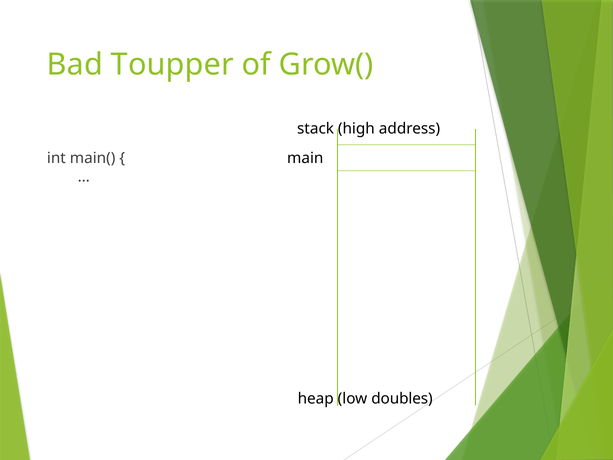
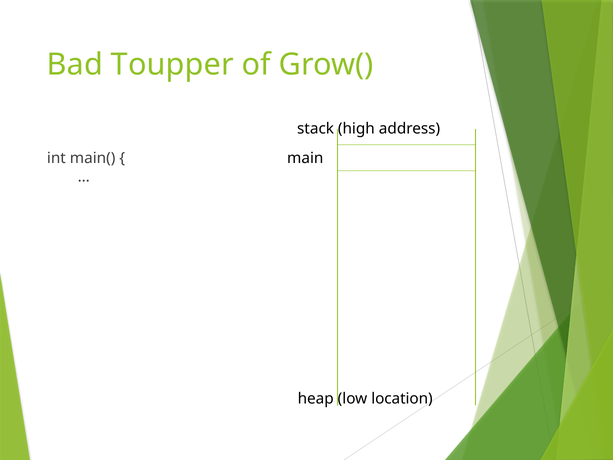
doubles: doubles -> location
